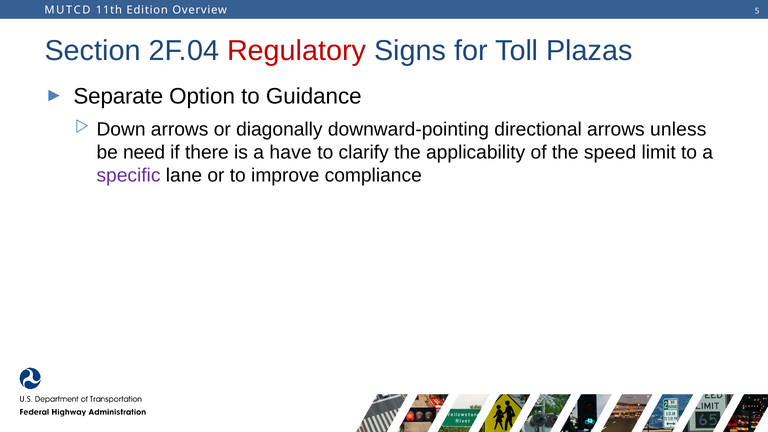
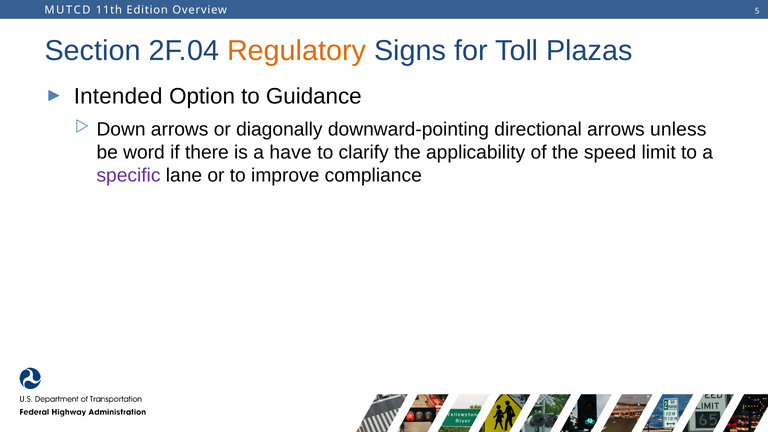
Regulatory colour: red -> orange
Separate: Separate -> Intended
need: need -> word
